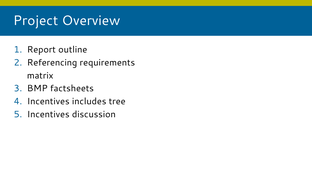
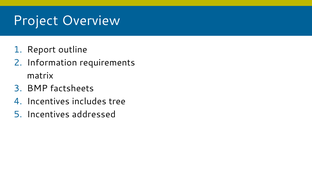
Referencing: Referencing -> Information
discussion: discussion -> addressed
